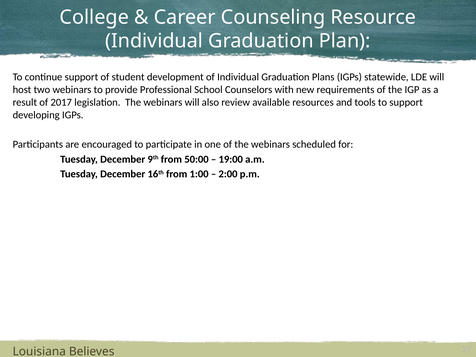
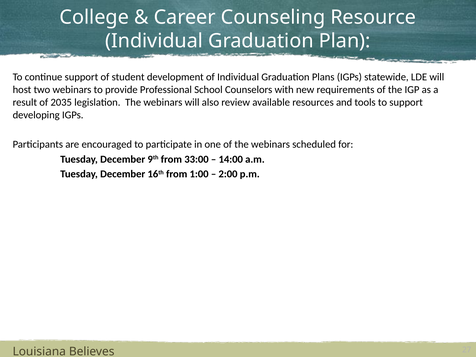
2017: 2017 -> 2035
50:00: 50:00 -> 33:00
19:00: 19:00 -> 14:00
